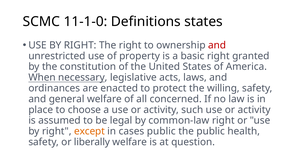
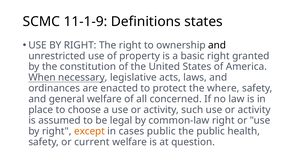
11-1-0: 11-1-0 -> 11-1-9
and at (217, 45) colour: red -> black
willing: willing -> where
liberally: liberally -> current
